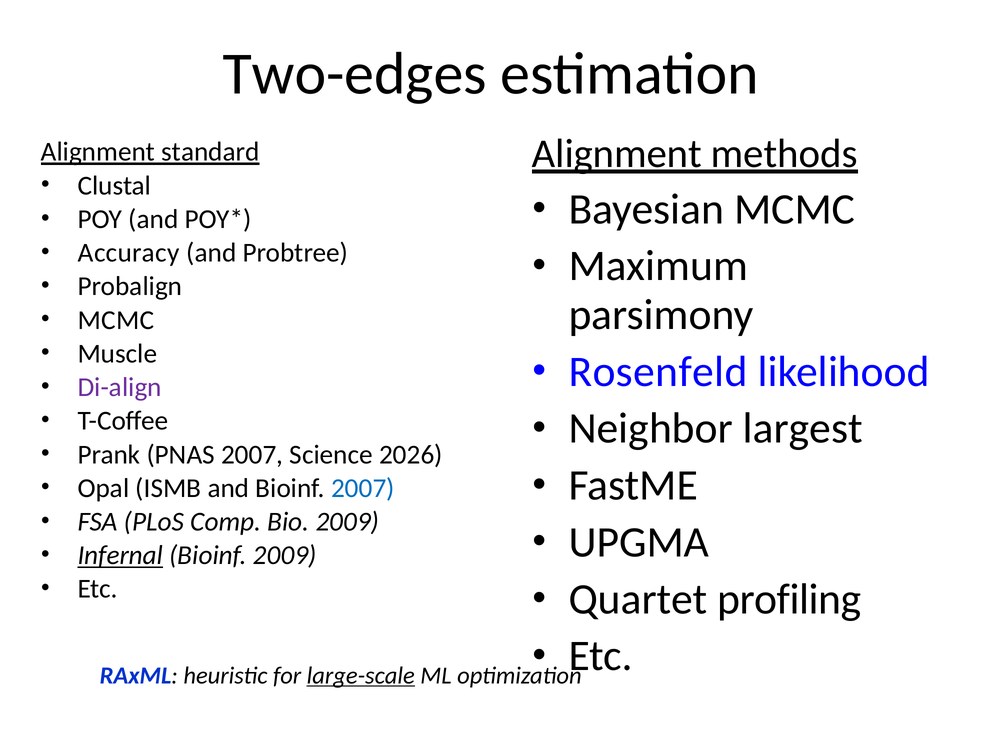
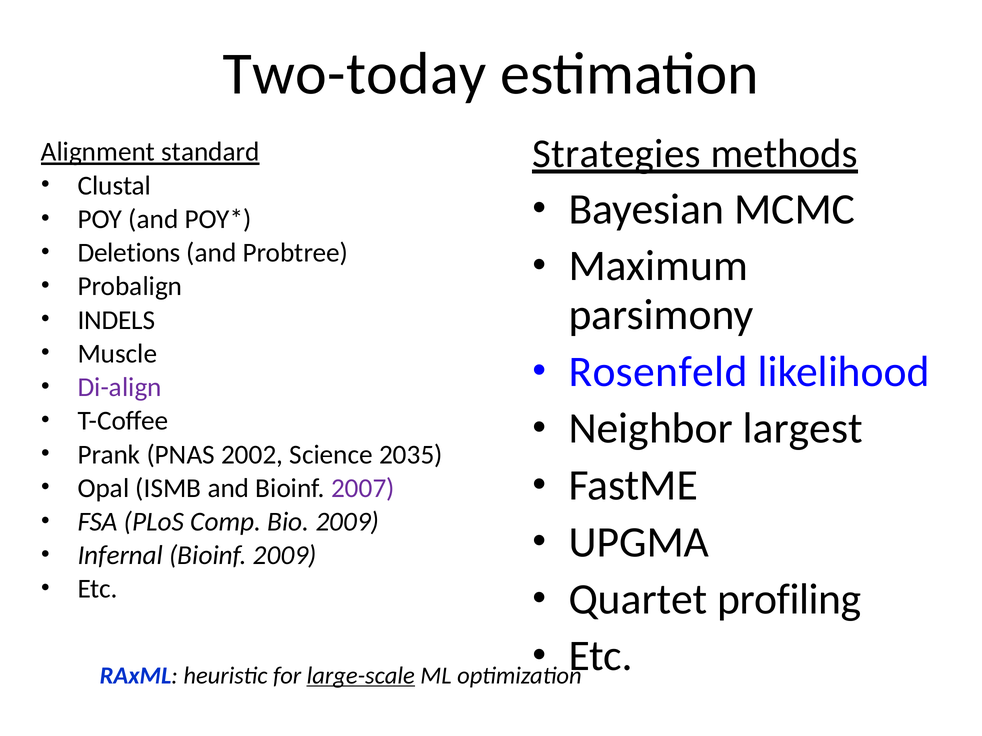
Two-edges: Two-edges -> Two-today
Alignment at (617, 154): Alignment -> Strategies
Accuracy: Accuracy -> Deletions
MCMC at (116, 320): MCMC -> INDELS
PNAS 2007: 2007 -> 2002
2026: 2026 -> 2035
2007 at (363, 488) colour: blue -> purple
Infernal underline: present -> none
